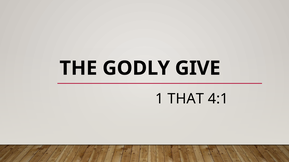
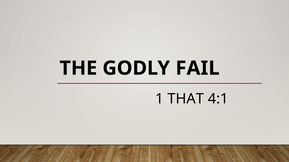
GIVE: GIVE -> FAIL
